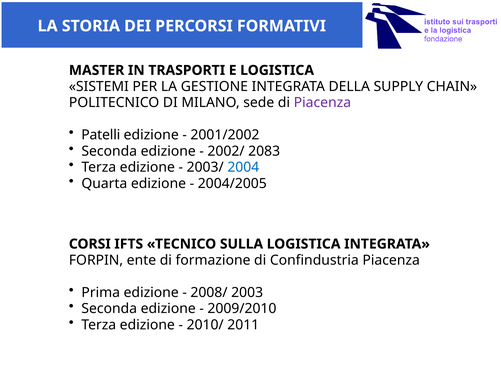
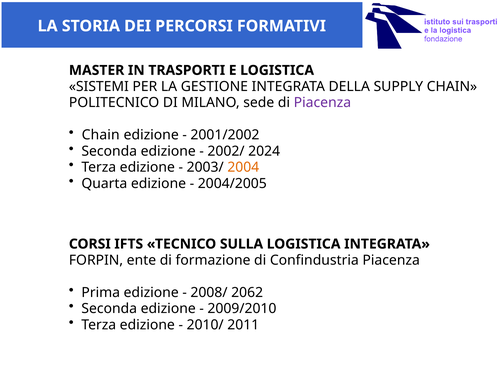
Patelli at (101, 135): Patelli -> Chain
2083: 2083 -> 2024
2004 colour: blue -> orange
2003: 2003 -> 2062
